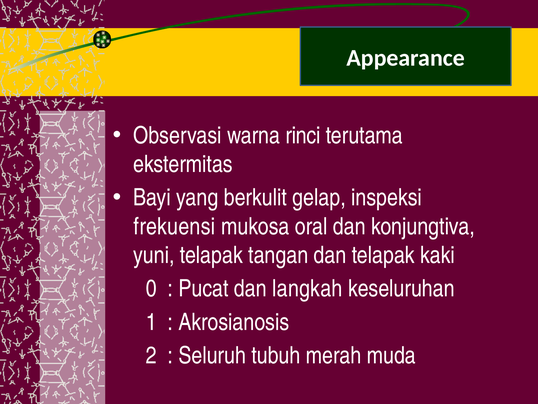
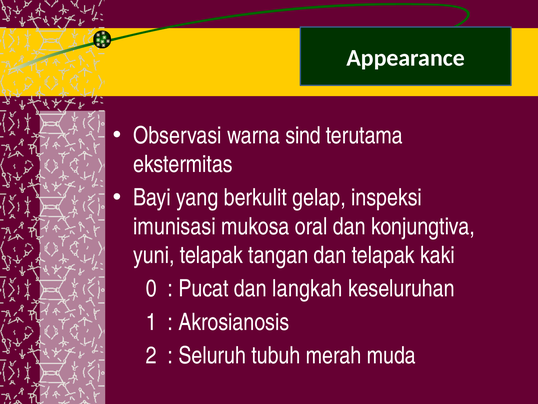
rinci: rinci -> sind
frekuensi: frekuensi -> imunisasi
